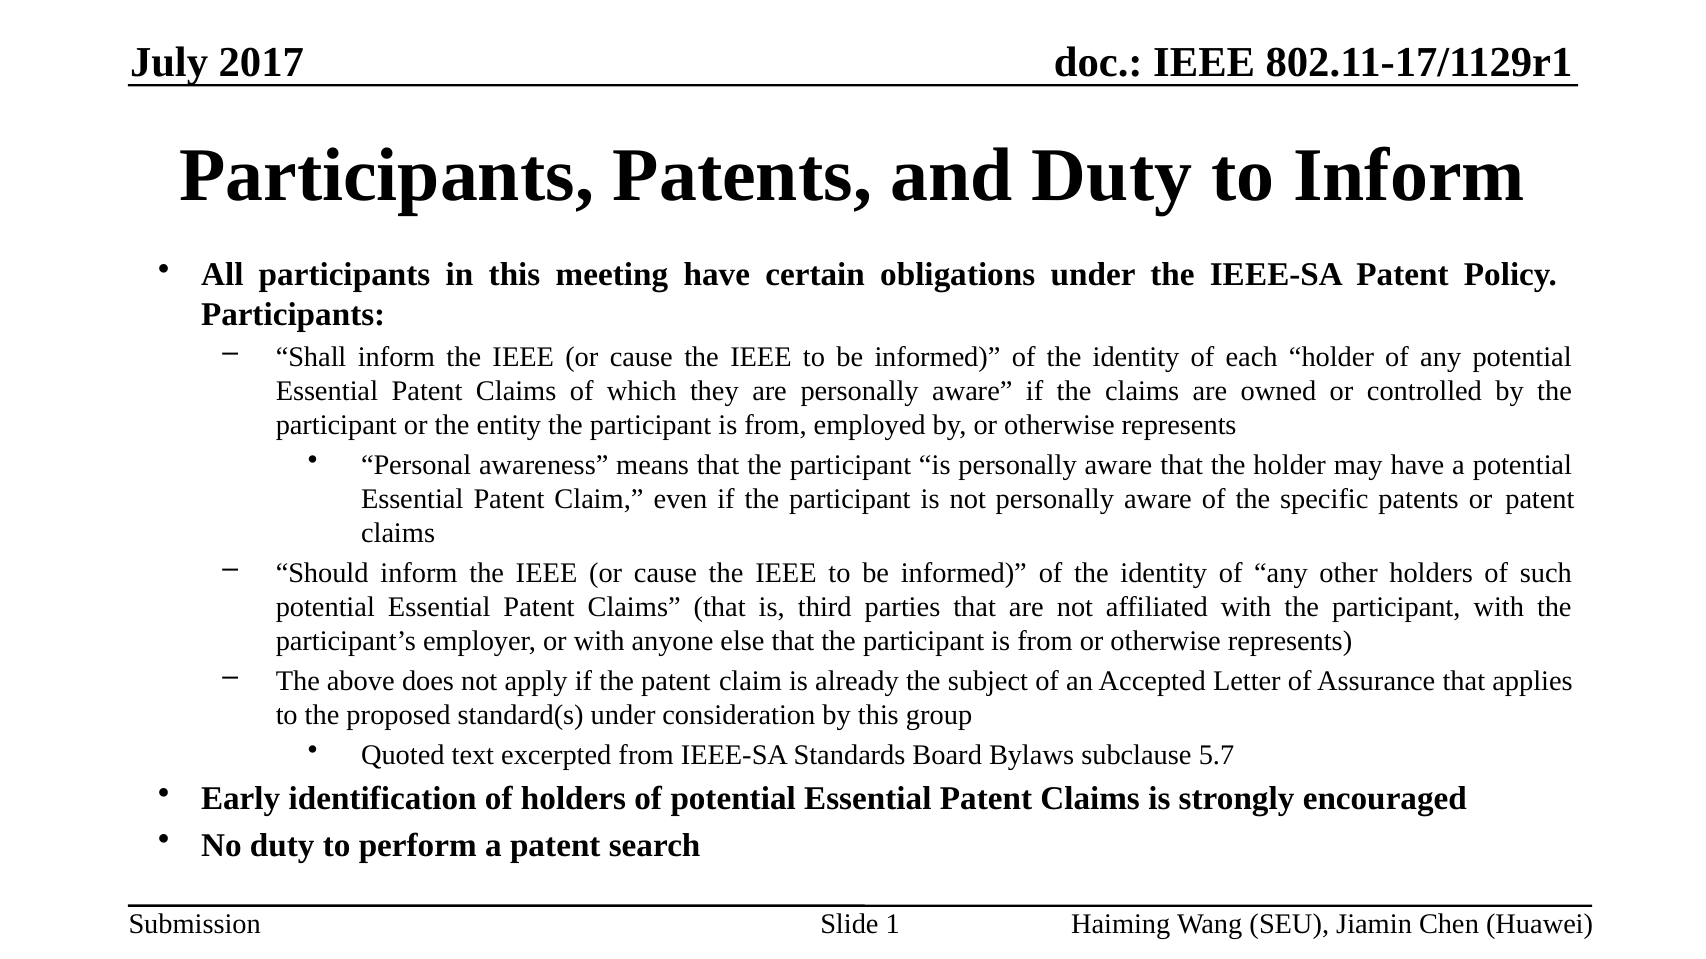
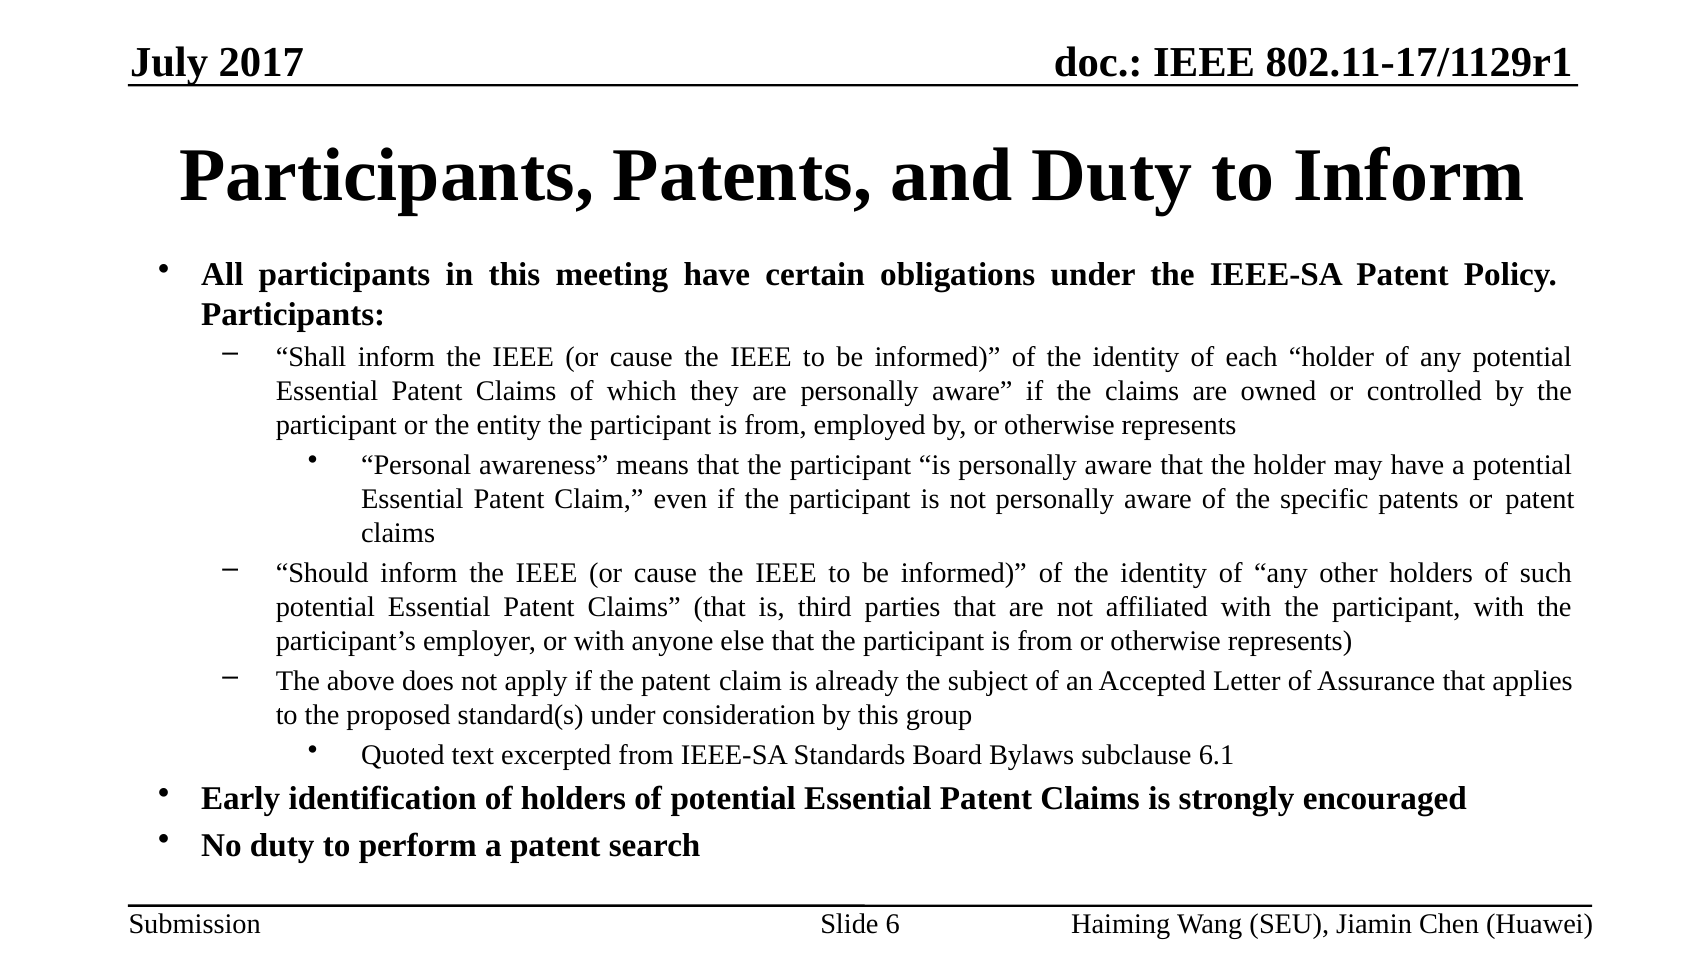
5.7: 5.7 -> 6.1
1: 1 -> 6
